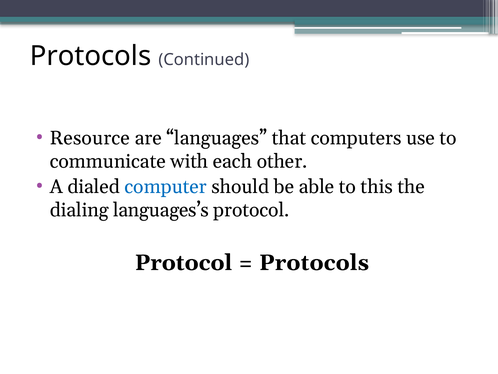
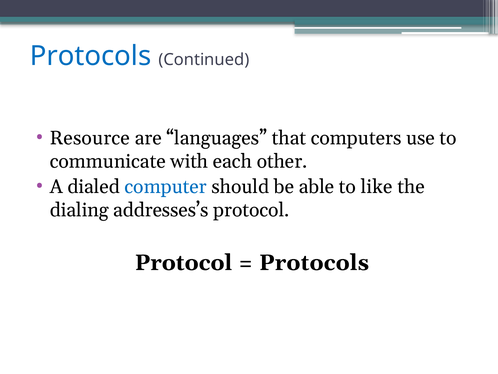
Protocols at (91, 56) colour: black -> blue
this: this -> like
languages’s: languages’s -> addresses’s
